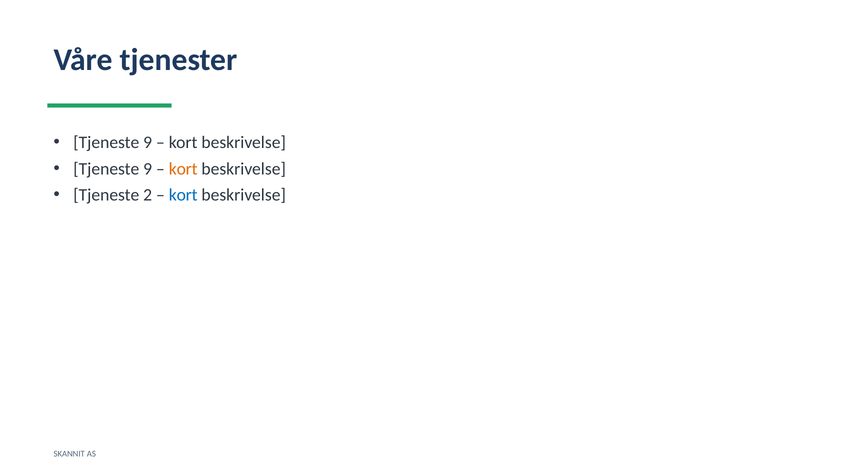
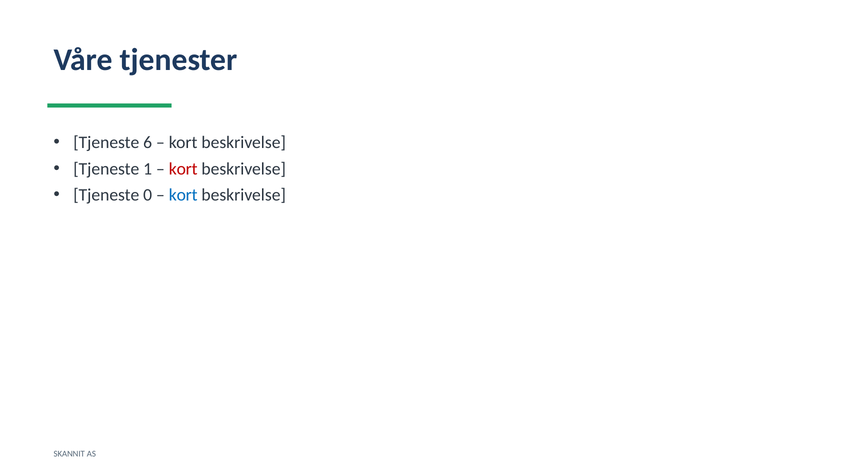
9 at (148, 143): 9 -> 6
9 at (148, 169): 9 -> 1
kort at (183, 169) colour: orange -> red
2: 2 -> 0
